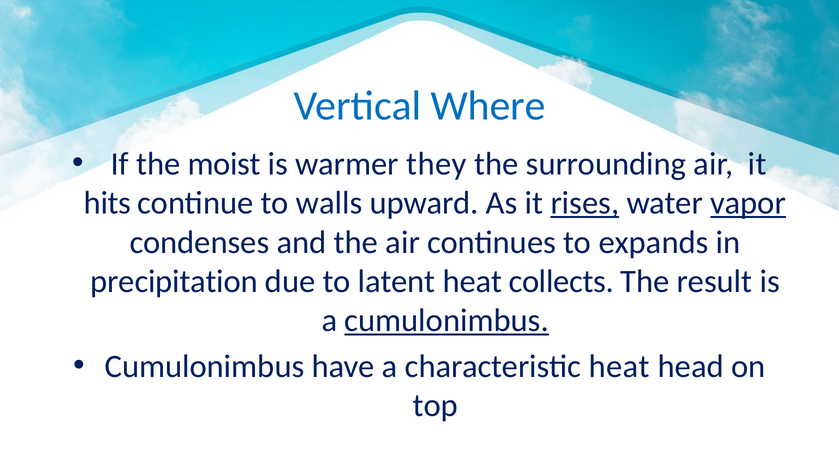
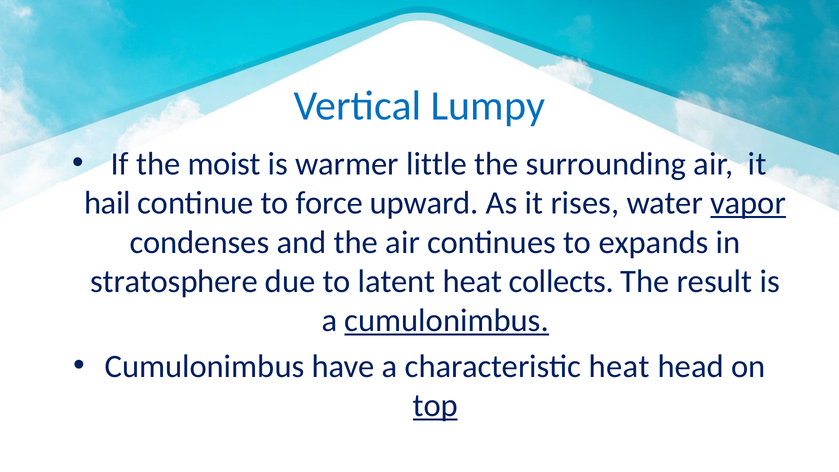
Where: Where -> Lumpy
they: they -> little
hits: hits -> hail
walls: walls -> force
rises underline: present -> none
precipitation: precipitation -> stratosphere
top underline: none -> present
